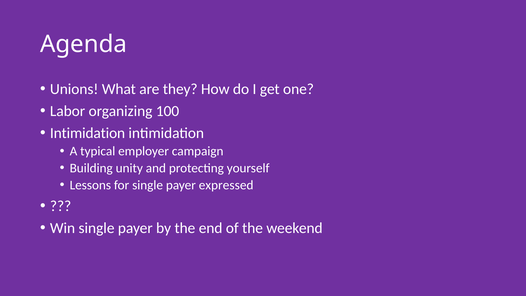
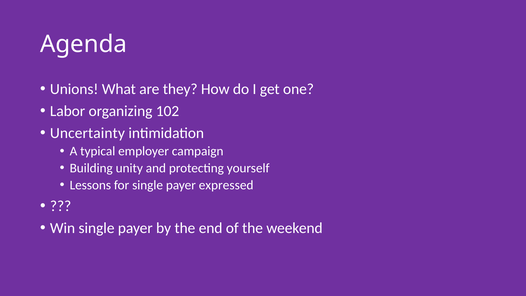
100: 100 -> 102
Intimidation at (88, 133): Intimidation -> Uncertainty
